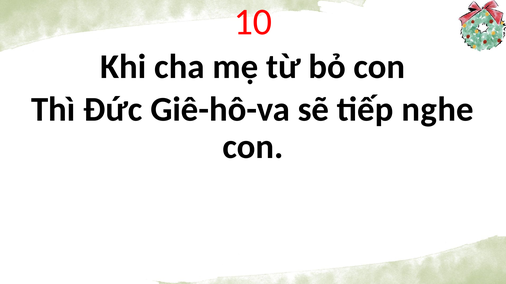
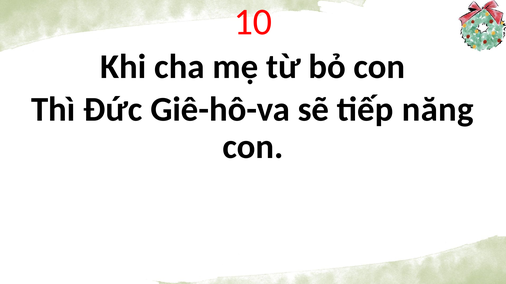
nghe: nghe -> năng
